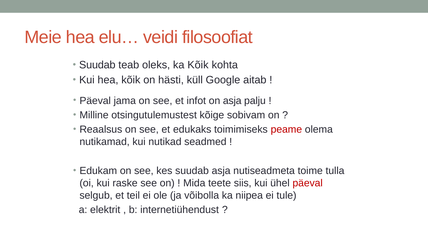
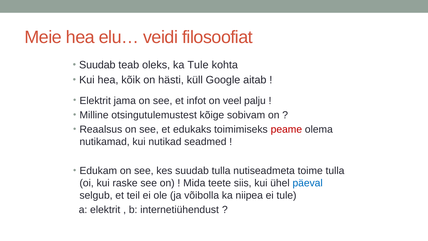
ka Kõik: Kõik -> Tule
Päeval at (95, 101): Päeval -> Elektrit
on asja: asja -> veel
suudab asja: asja -> tulla
päeval at (308, 183) colour: red -> blue
